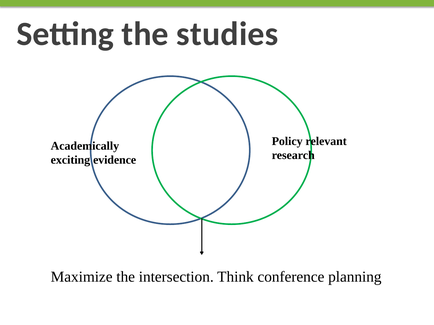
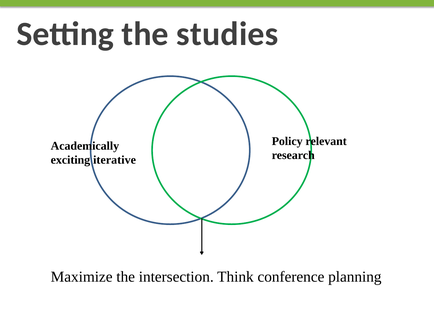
evidence: evidence -> iterative
